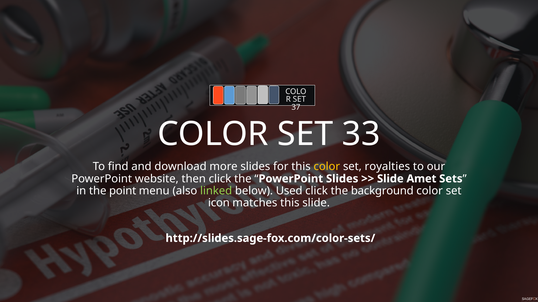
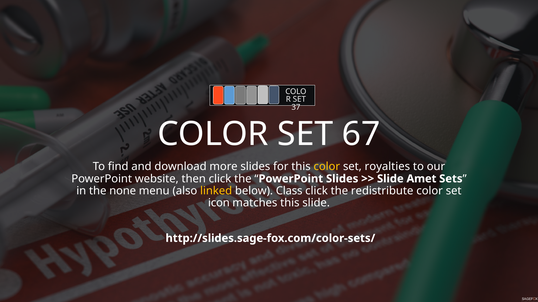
33: 33 -> 67
point: point -> none
linked colour: light green -> yellow
Used: Used -> Class
background: background -> redistribute
